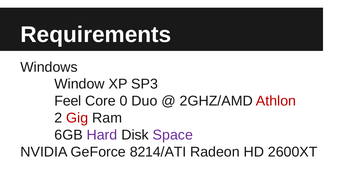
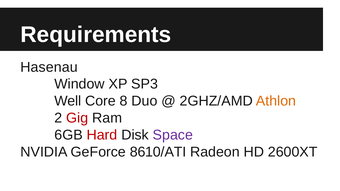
Windows: Windows -> Hasenau
Feel: Feel -> Well
0: 0 -> 8
Athlon colour: red -> orange
Hard colour: purple -> red
8214/ATI: 8214/ATI -> 8610/ATI
